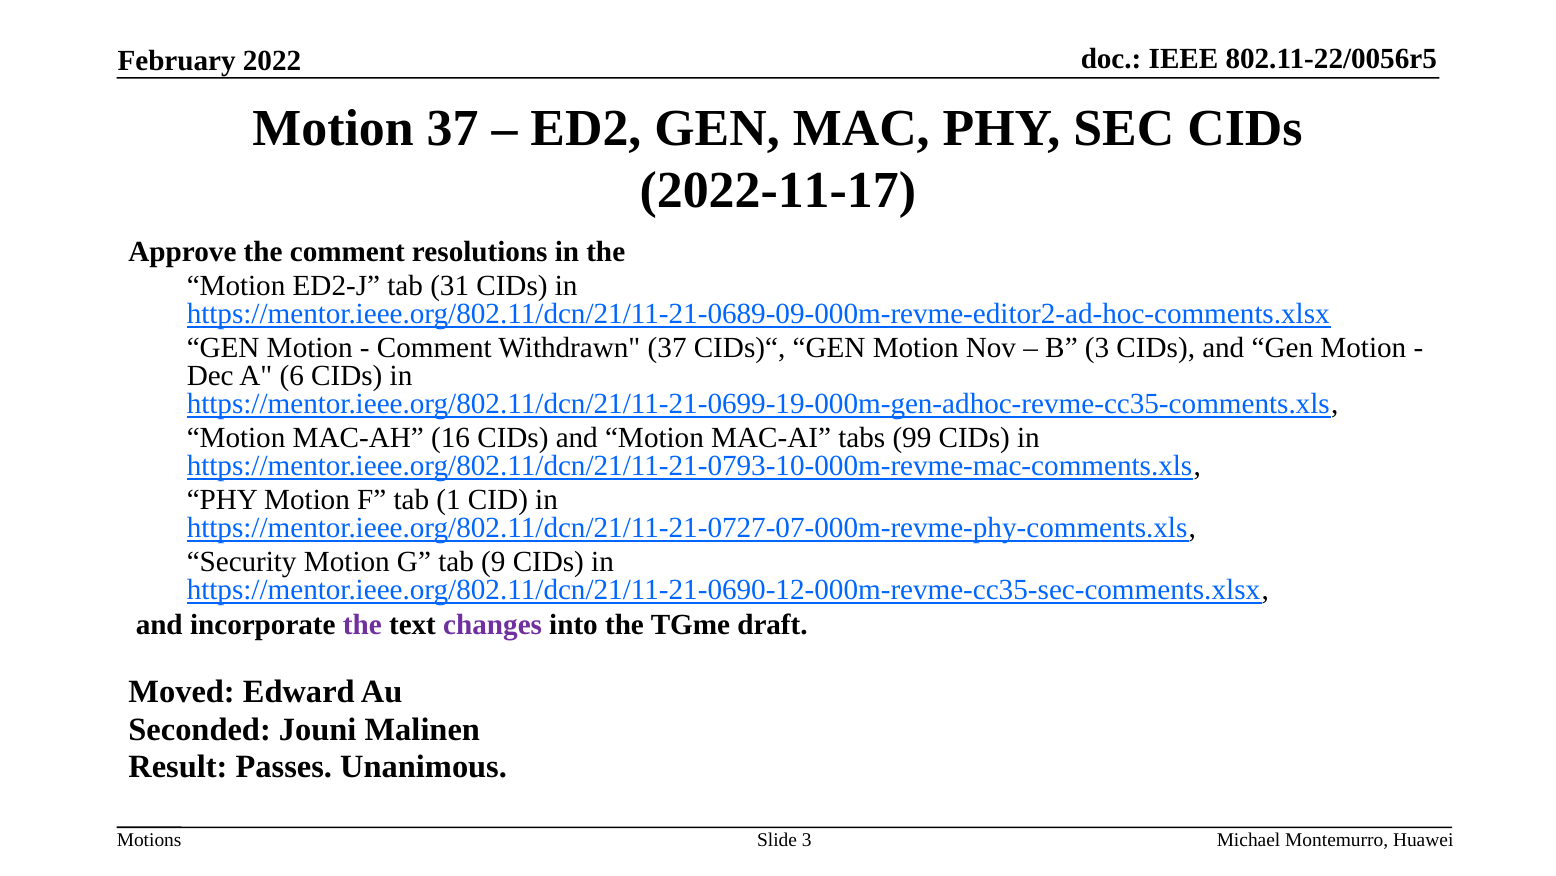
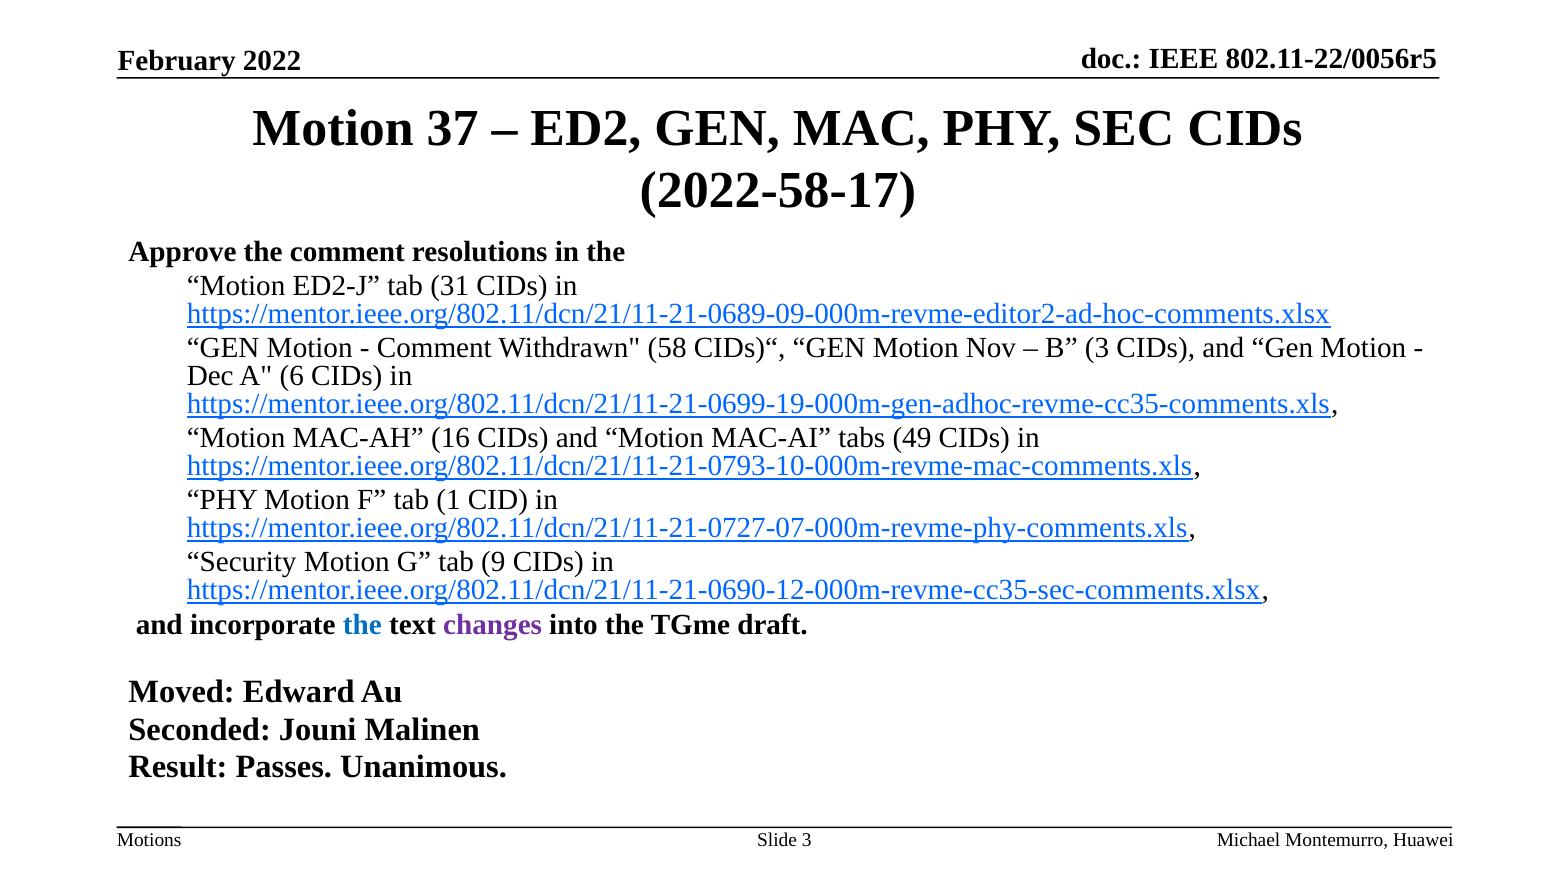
2022-11-17: 2022-11-17 -> 2022-58-17
Withdrawn 37: 37 -> 58
99: 99 -> 49
the at (362, 624) colour: purple -> blue
